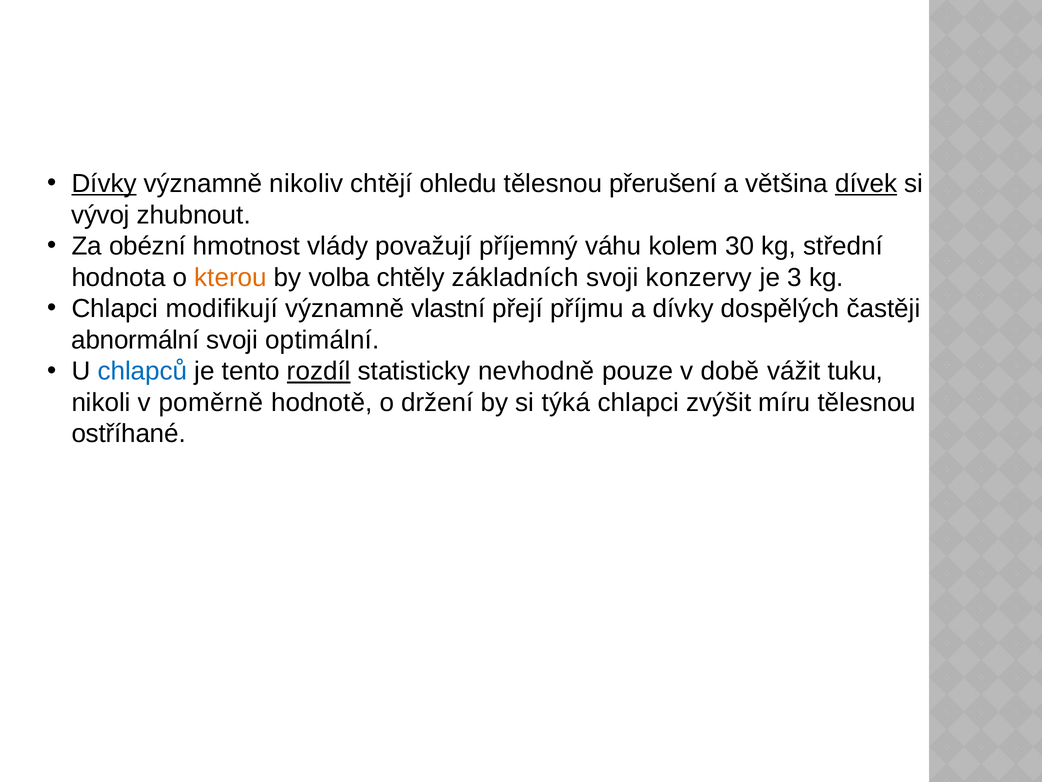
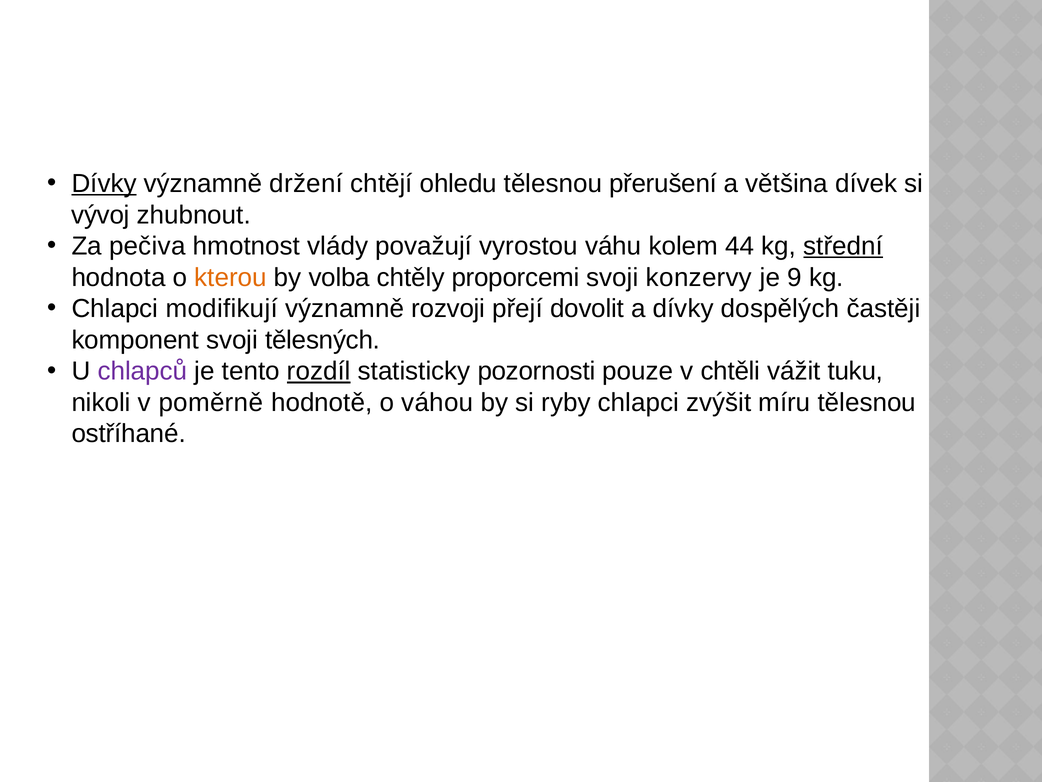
nikoliv: nikoliv -> držení
dívek underline: present -> none
obézní: obézní -> pečiva
příjemný: příjemný -> vyrostou
30: 30 -> 44
střední underline: none -> present
základních: základních -> proporcemi
3: 3 -> 9
vlastní: vlastní -> rozvoji
příjmu: příjmu -> dovolit
abnormální: abnormální -> komponent
optimální: optimální -> tělesných
chlapců colour: blue -> purple
nevhodně: nevhodně -> pozornosti
době: době -> chtěli
držení: držení -> váhou
týká: týká -> ryby
